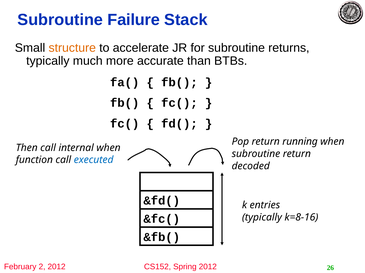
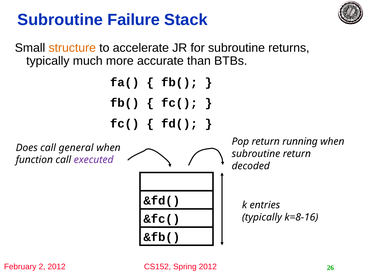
Then: Then -> Does
internal: internal -> general
executed colour: blue -> purple
